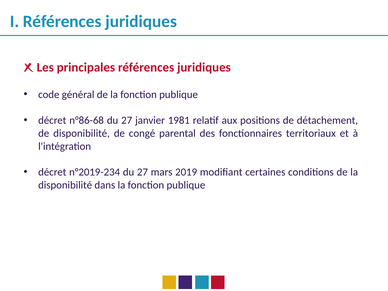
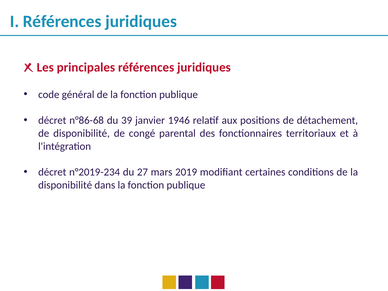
n°86-68 du 27: 27 -> 39
1981: 1981 -> 1946
